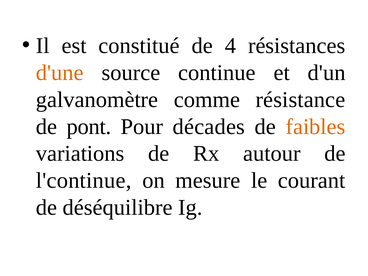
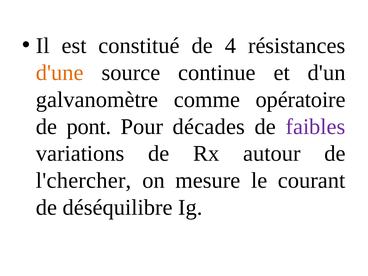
résistance: résistance -> opératoire
faibles colour: orange -> purple
l'continue: l'continue -> l'chercher
